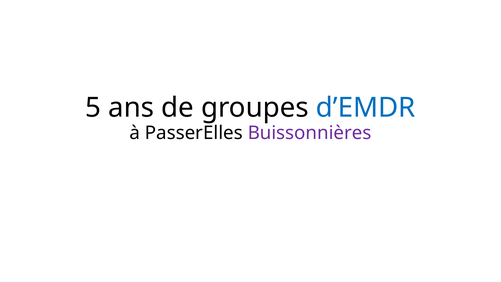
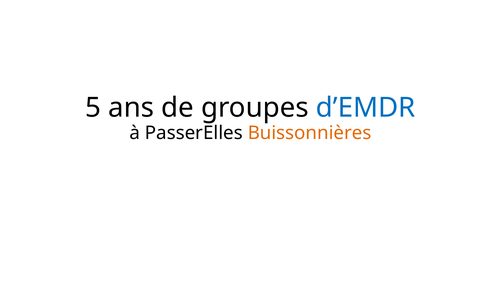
Buissonnières colour: purple -> orange
